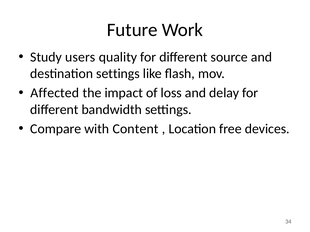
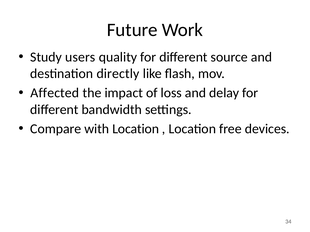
destination settings: settings -> directly
with Content: Content -> Location
